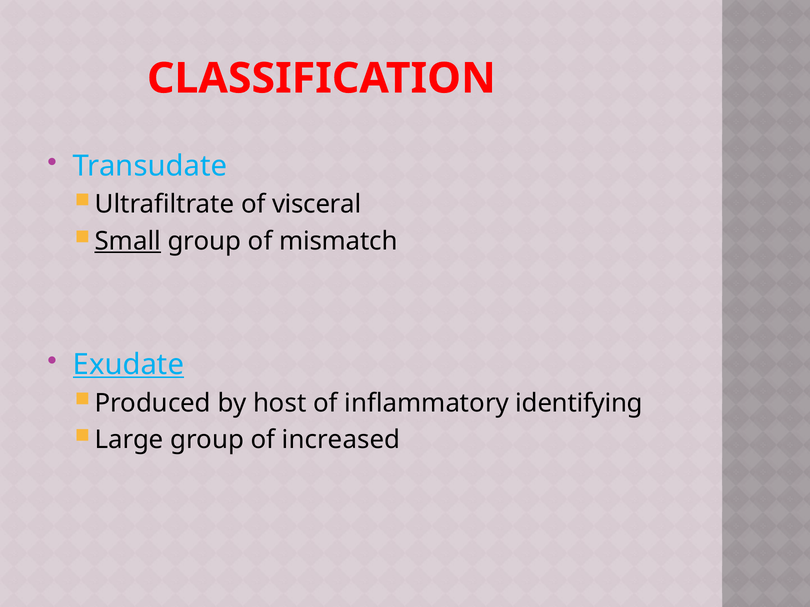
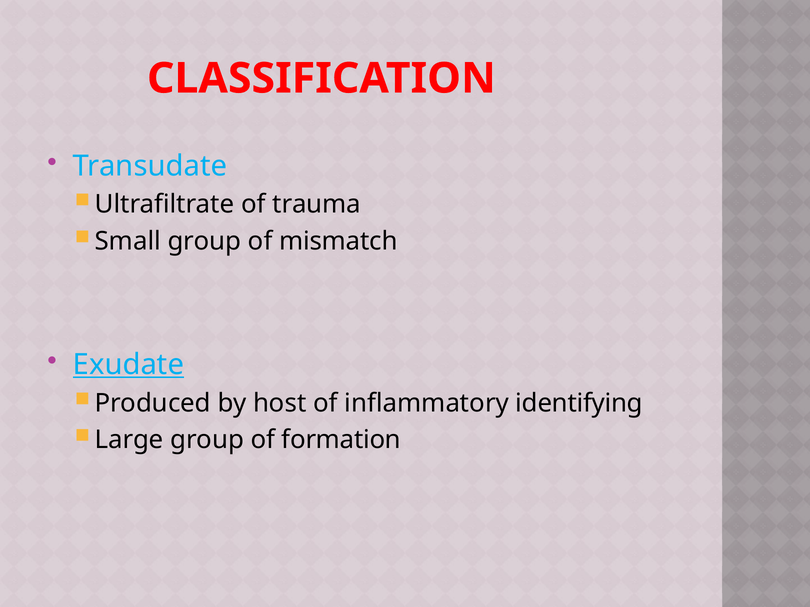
visceral: visceral -> trauma
Small underline: present -> none
increased: increased -> formation
